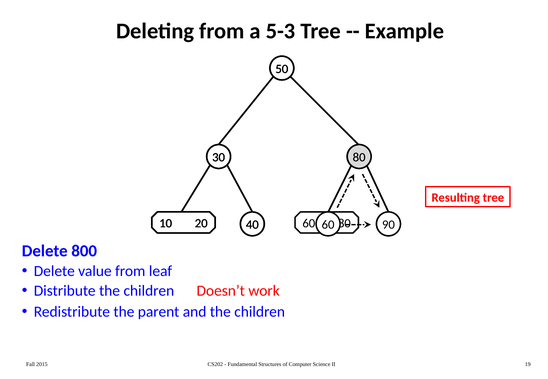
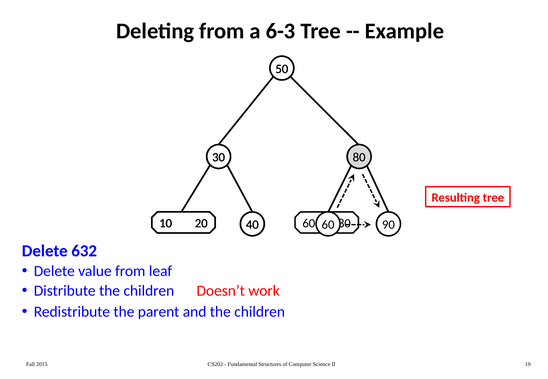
5-3: 5-3 -> 6-3
800: 800 -> 632
